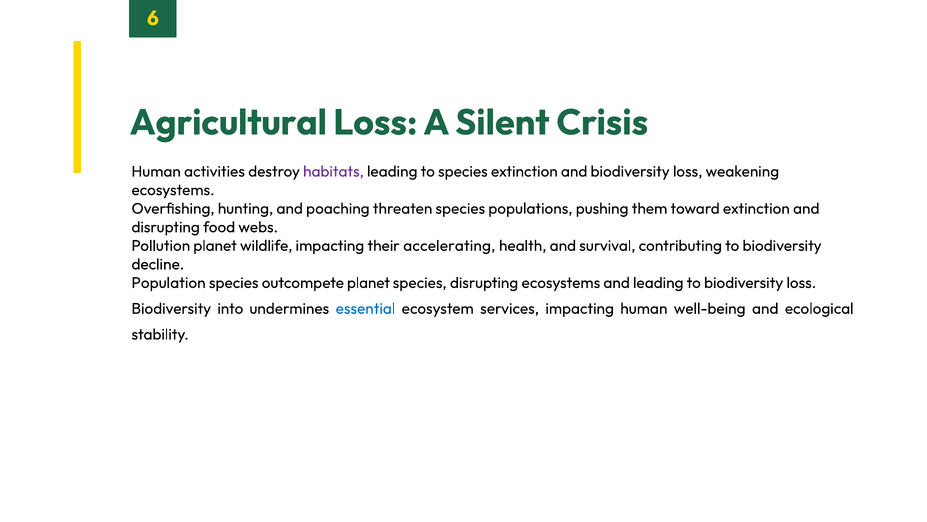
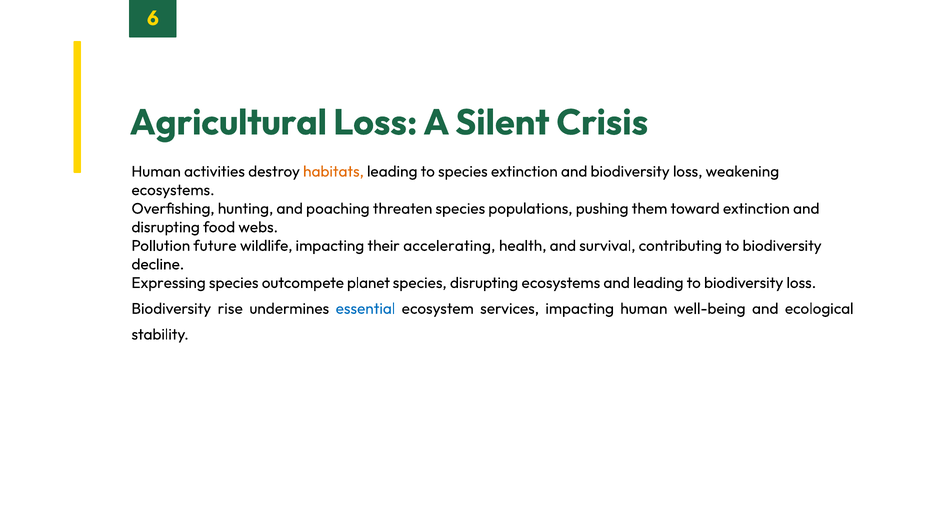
habitats colour: purple -> orange
Pollution planet: planet -> future
Population: Population -> Expressing
into: into -> rise
